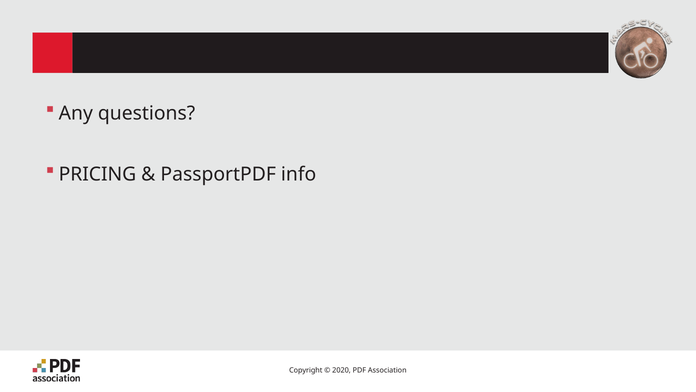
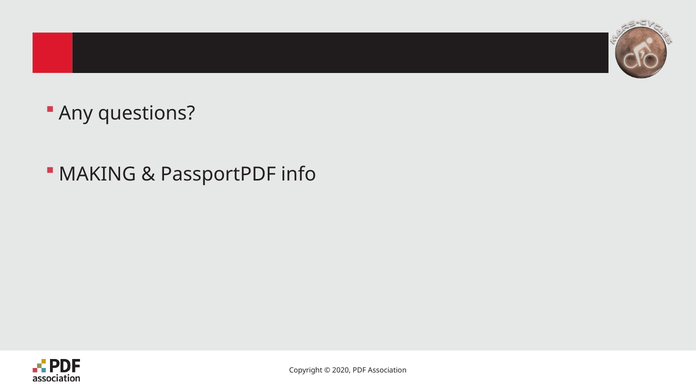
PRICING: PRICING -> MAKING
